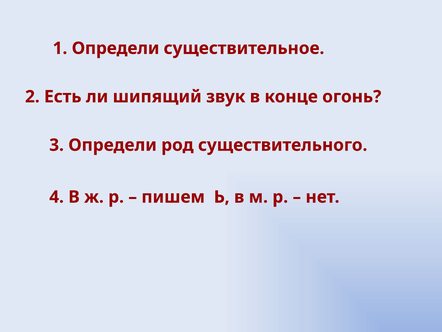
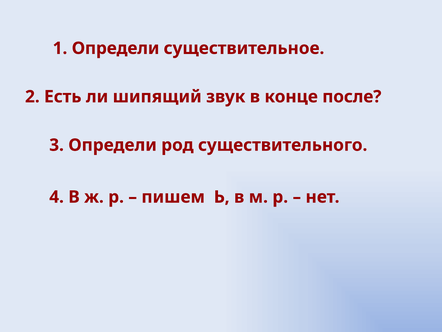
огонь: огонь -> после
